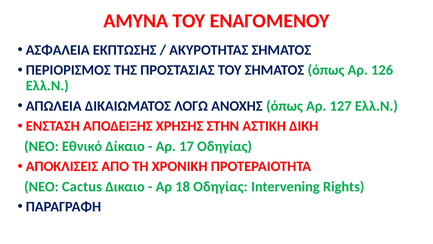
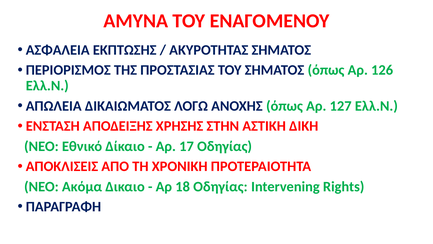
Cactus: Cactus -> Ακόμα
